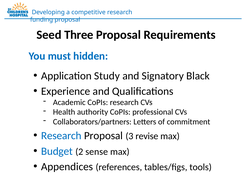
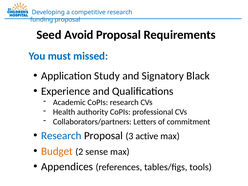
Three: Three -> Avoid
hidden: hidden -> missed
revise: revise -> active
Budget colour: blue -> orange
